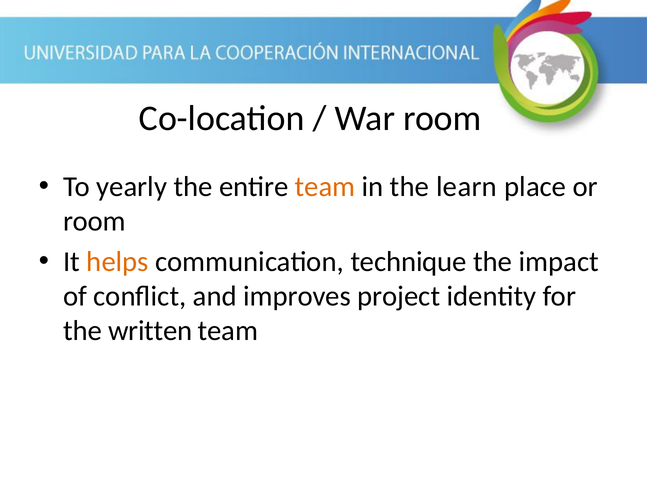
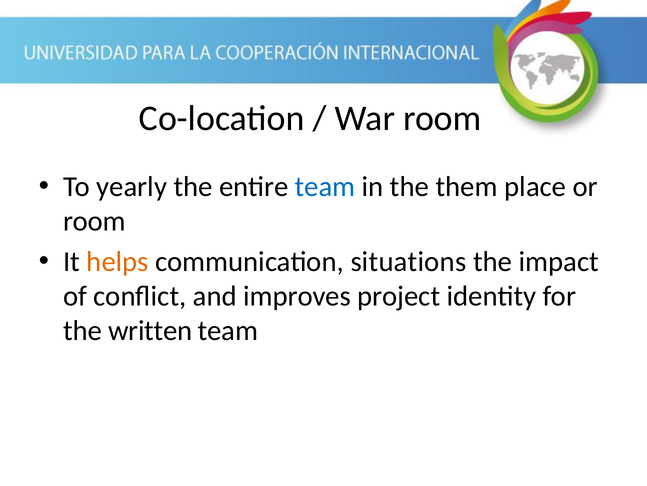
team at (325, 186) colour: orange -> blue
learn: learn -> them
technique: technique -> situations
